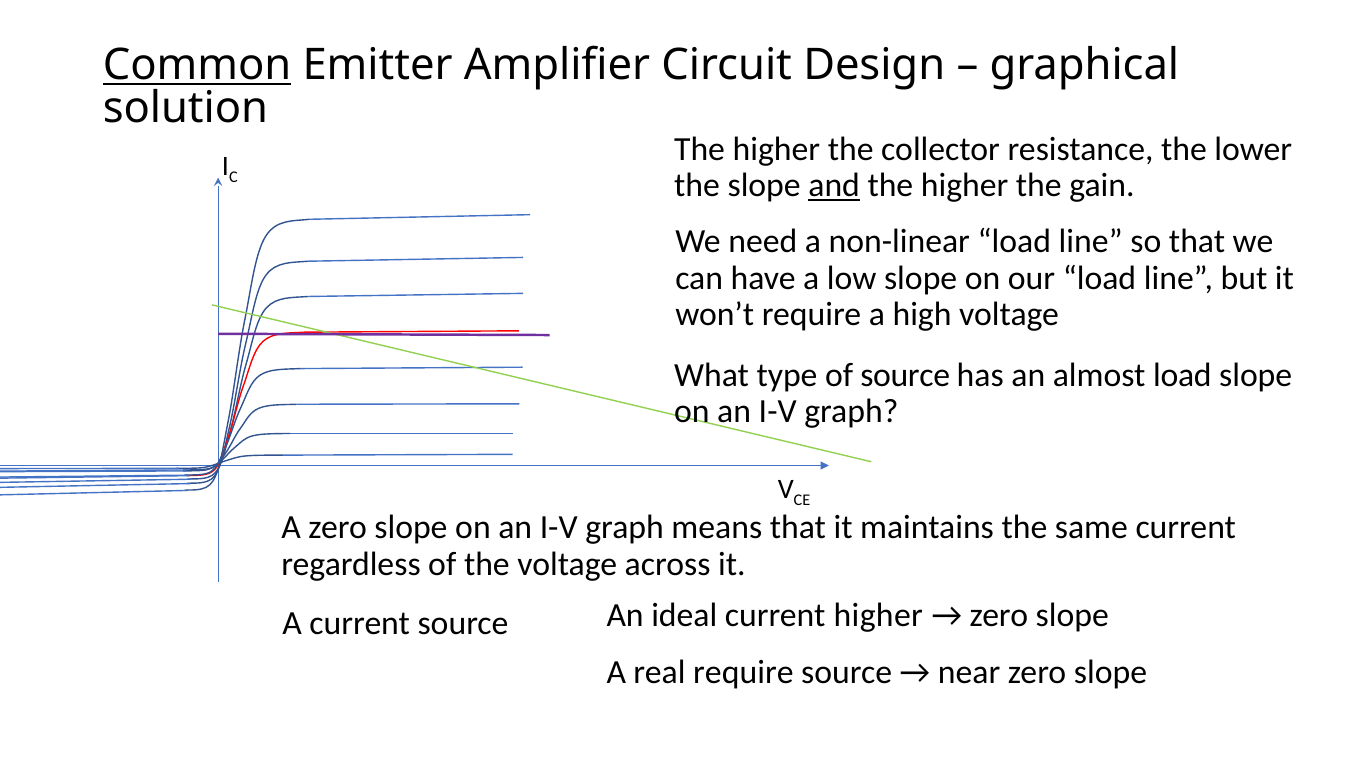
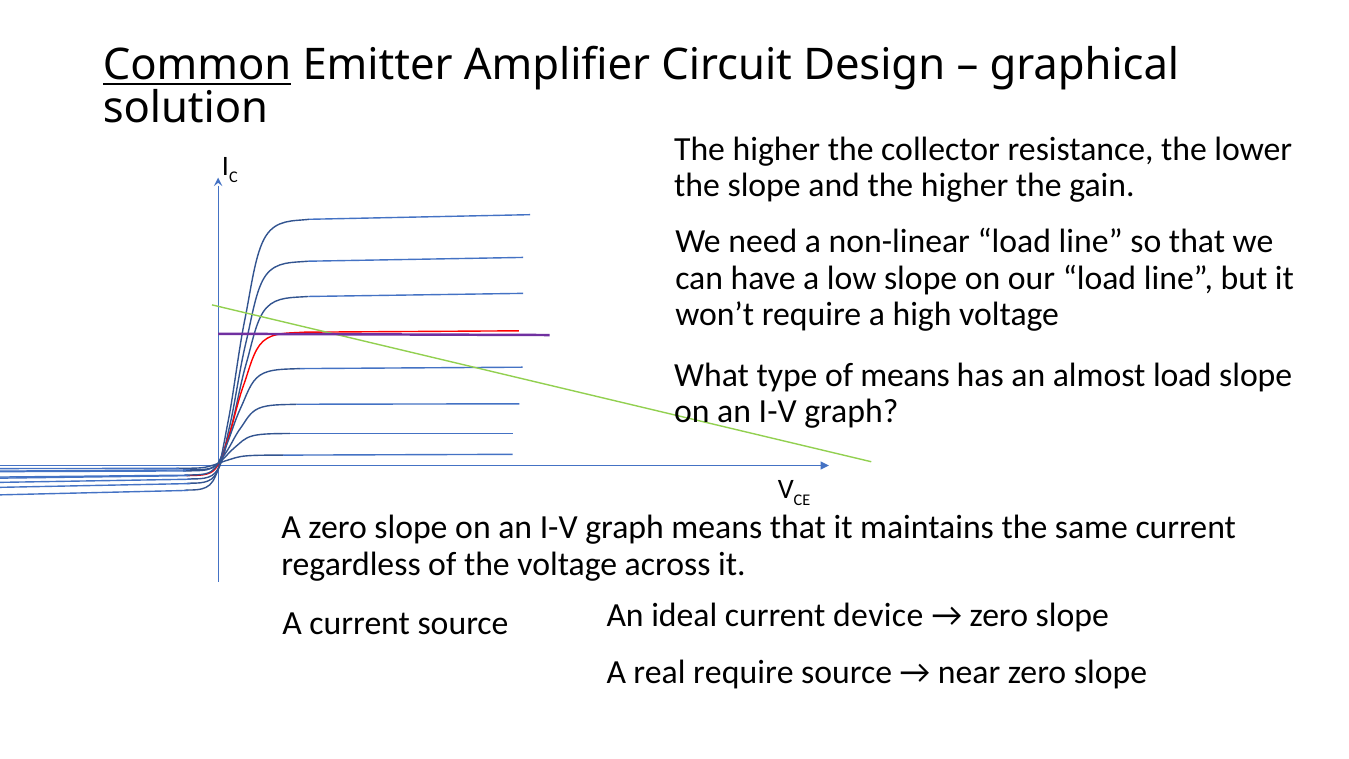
and underline: present -> none
of source: source -> means
current higher: higher -> device
